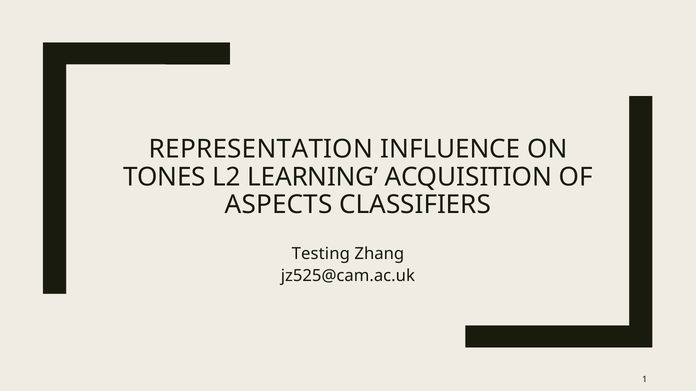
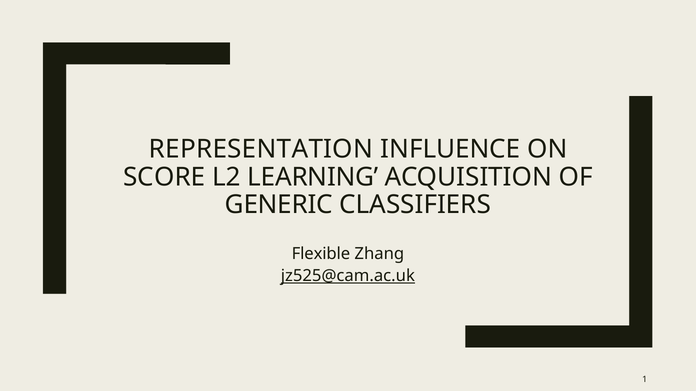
TONES: TONES -> SCORE
ASPECTS: ASPECTS -> GENERIC
Testing: Testing -> Flexible
jz525@cam.ac.uk underline: none -> present
